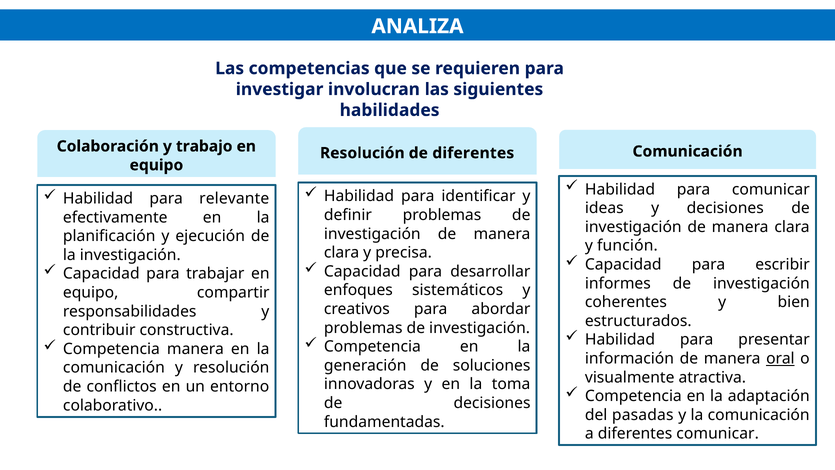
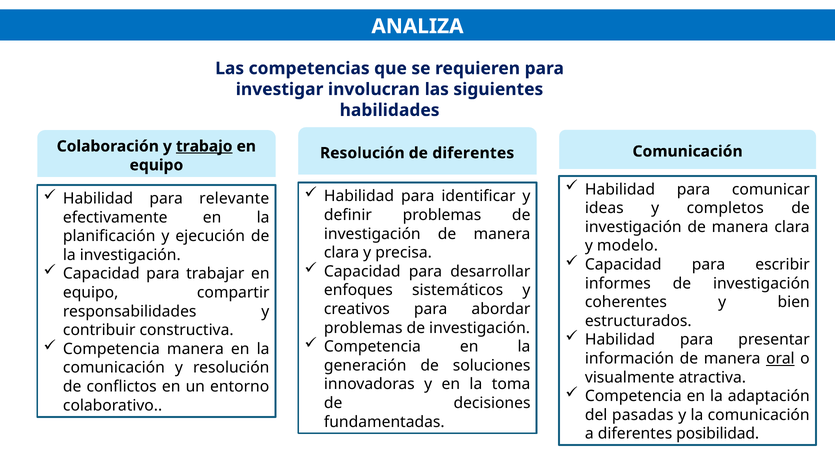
trabajo underline: none -> present
y decisiones: decisiones -> completos
función: función -> modelo
diferentes comunicar: comunicar -> posibilidad
